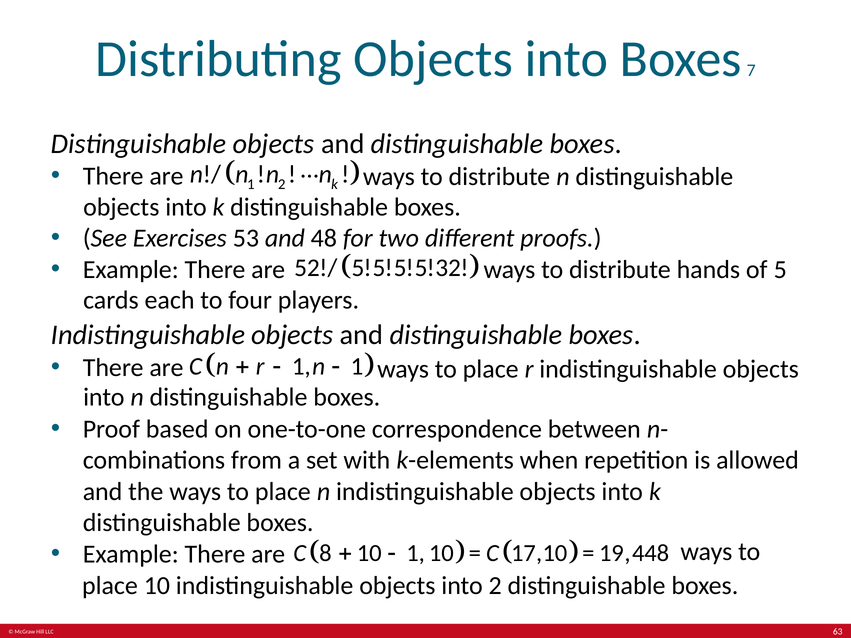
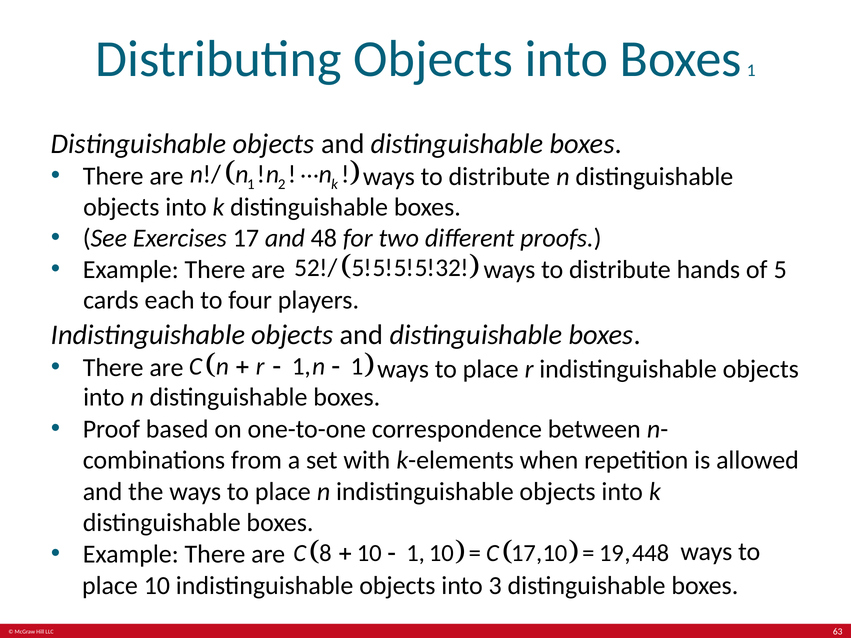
Boxes 7: 7 -> 1
53: 53 -> 17
into 2: 2 -> 3
